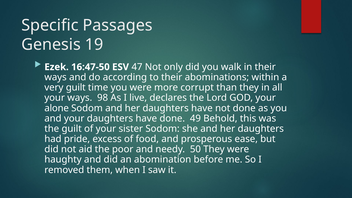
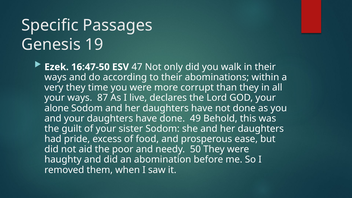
very guilt: guilt -> they
98: 98 -> 87
